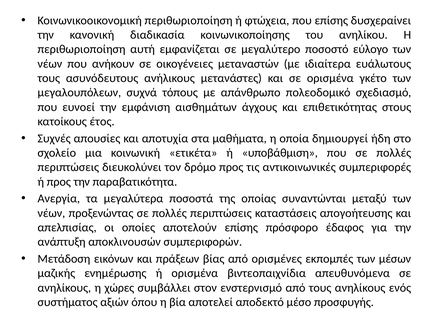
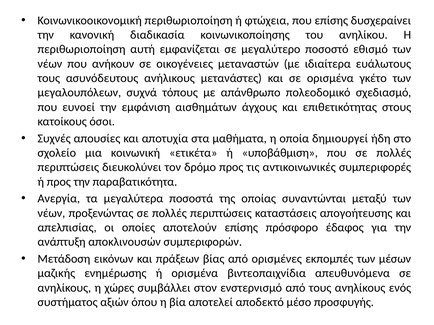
εύλογο: εύλογο -> εθισμό
έτος: έτος -> όσοι
